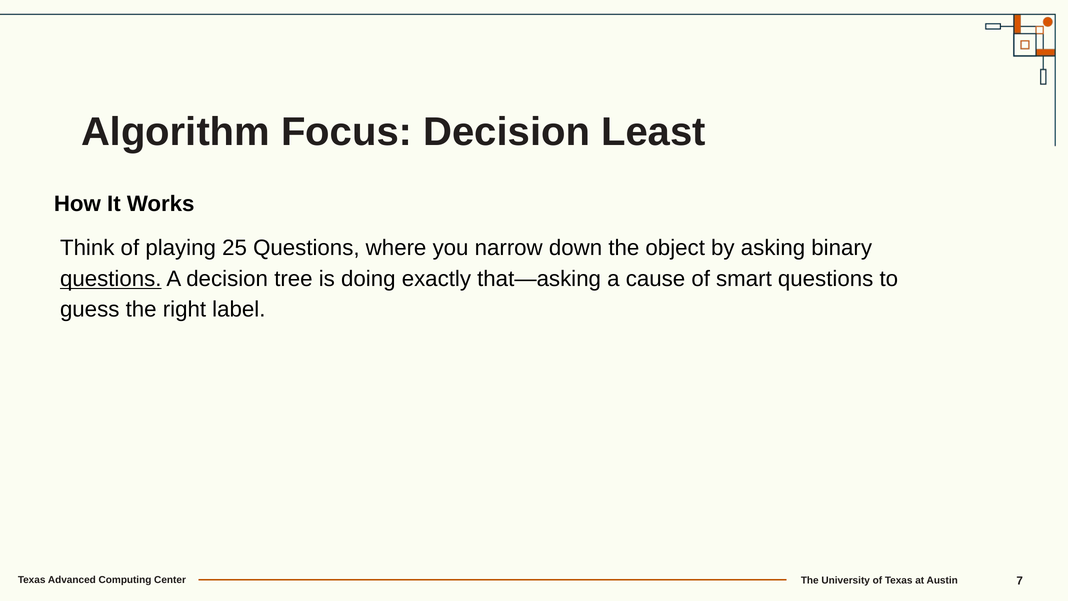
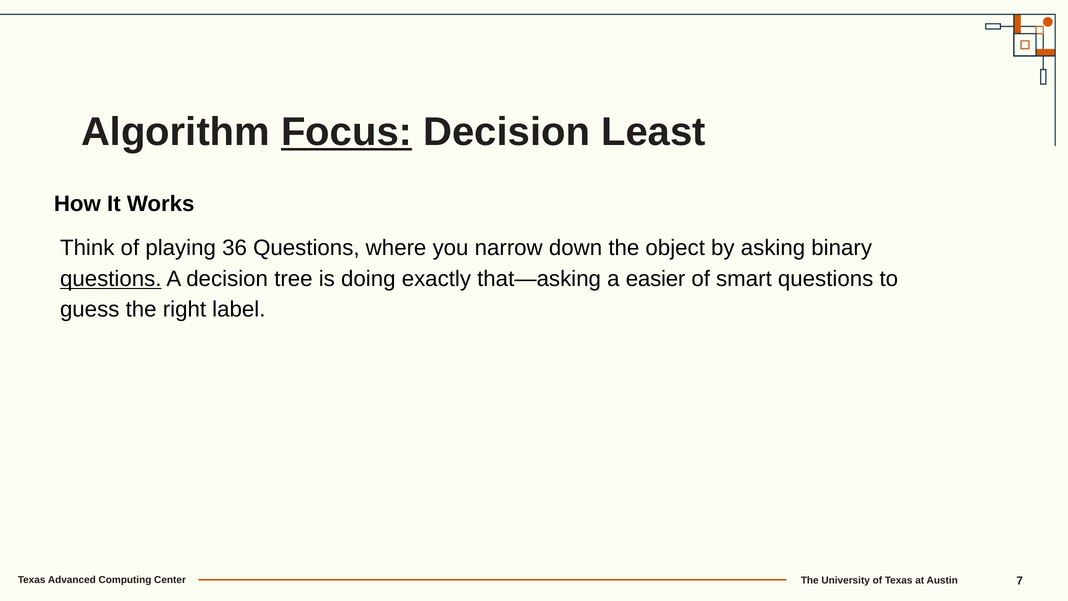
Focus underline: none -> present
25: 25 -> 36
cause: cause -> easier
